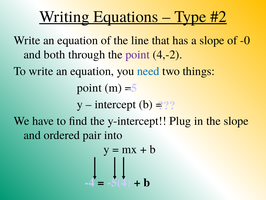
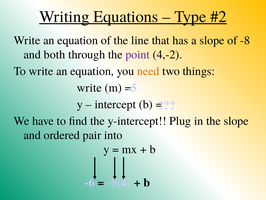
-0: -0 -> -8
need colour: blue -> orange
point at (89, 88): point -> write
-4: -4 -> -6
